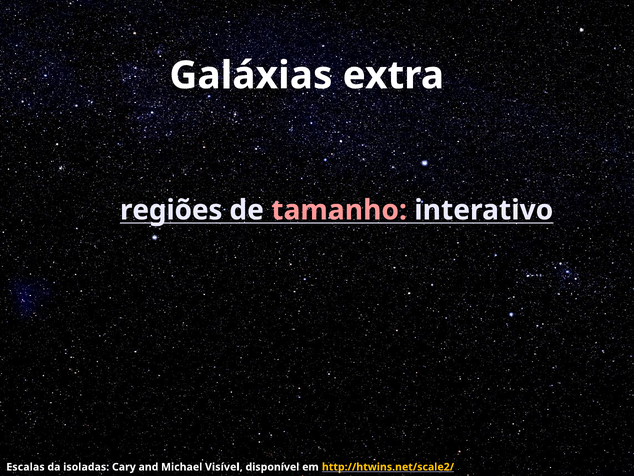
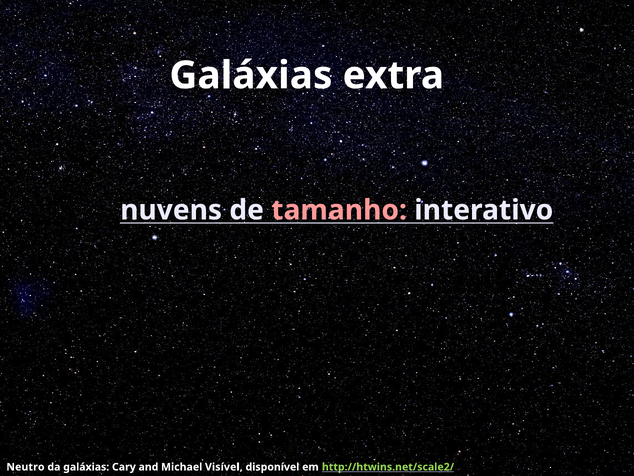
regiões: regiões -> nuvens
Escalas: Escalas -> Neutro
da isoladas: isoladas -> galáxias
http://htwins.net/scale2/ colour: yellow -> light green
